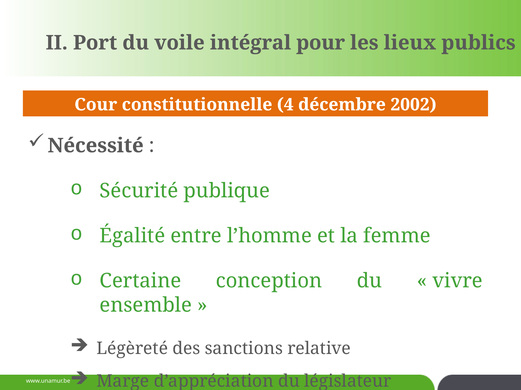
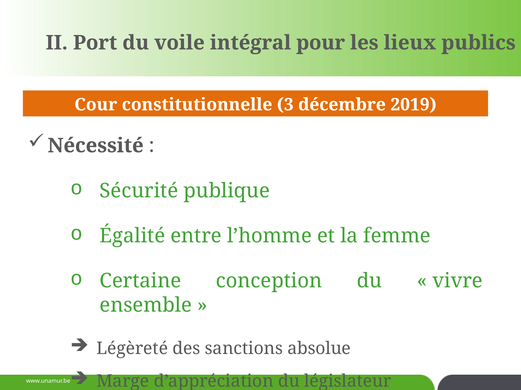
4: 4 -> 3
2002: 2002 -> 2019
relative: relative -> absolue
